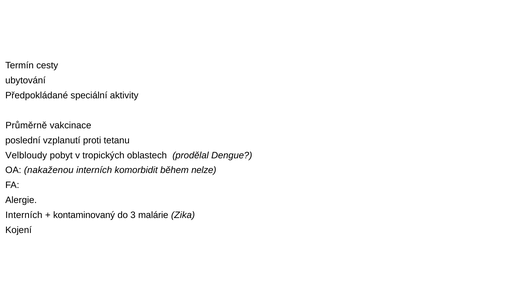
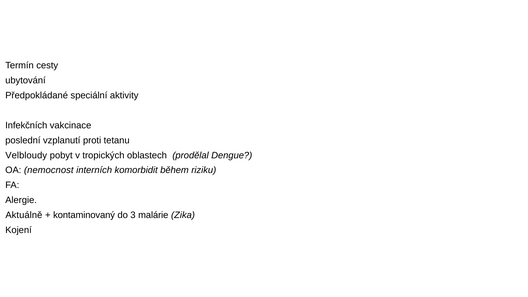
Průměrně: Průměrně -> Infekčních
nakaženou: nakaženou -> nemocnost
nelze: nelze -> riziku
Interních at (24, 215): Interních -> Aktuálně
